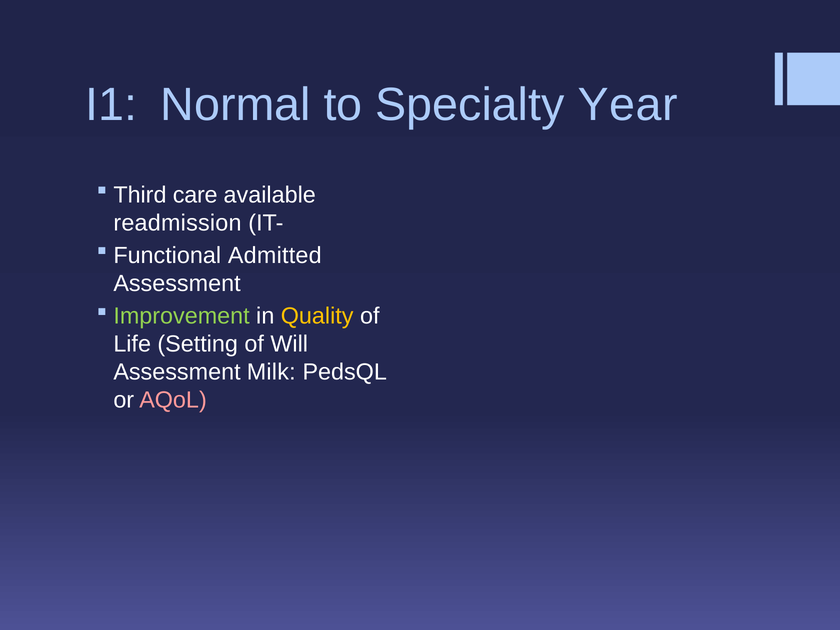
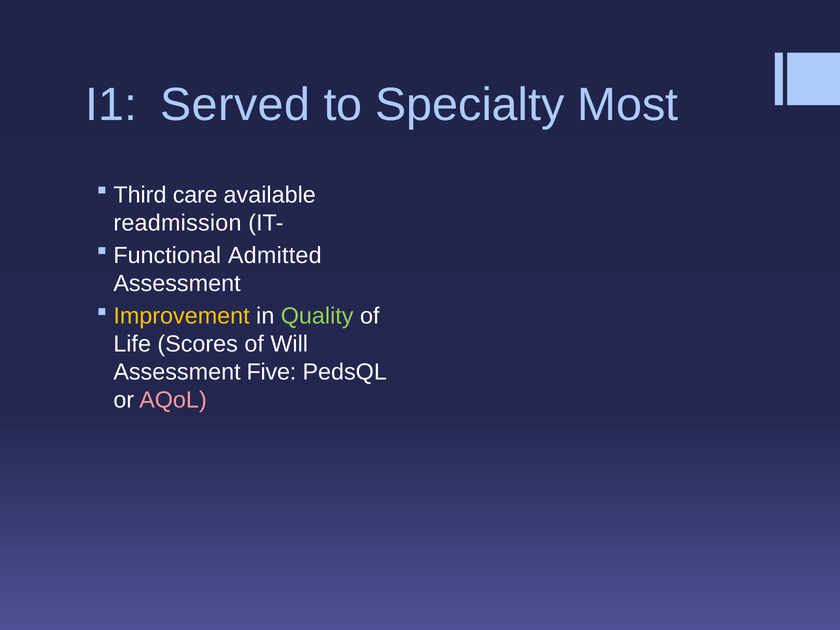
Normal: Normal -> Served
Year: Year -> Most
Improvement colour: light green -> yellow
Quality colour: yellow -> light green
Setting: Setting -> Scores
Milk: Milk -> Five
